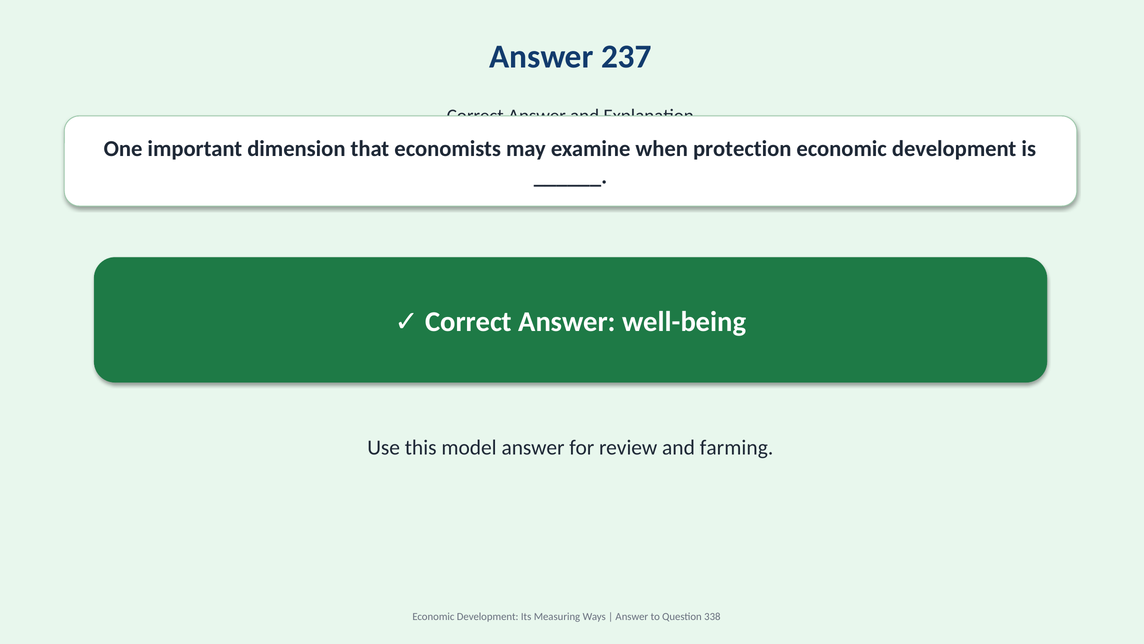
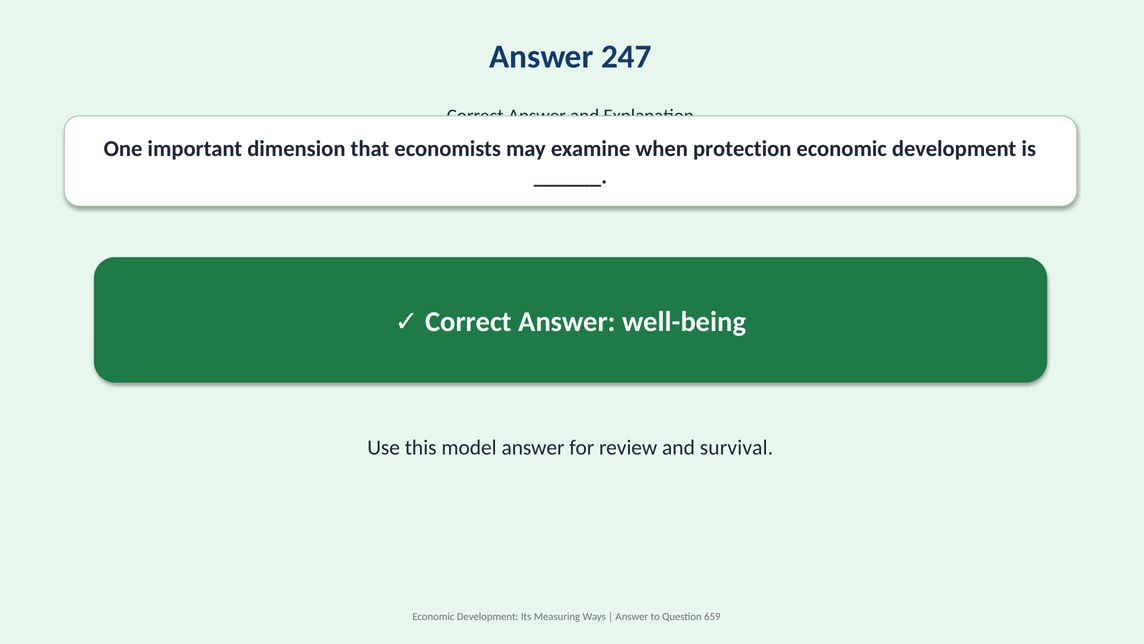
237: 237 -> 247
farming: farming -> survival
338: 338 -> 659
